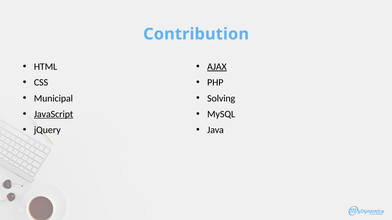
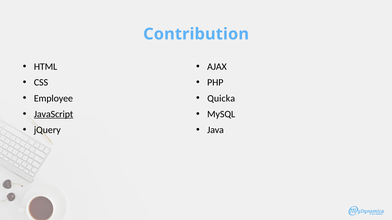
AJAX underline: present -> none
Municipal: Municipal -> Employee
Solving: Solving -> Quicka
